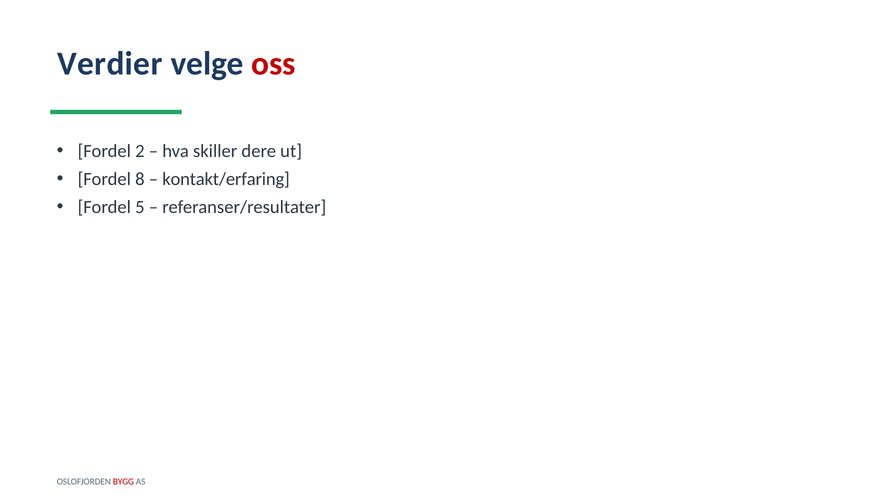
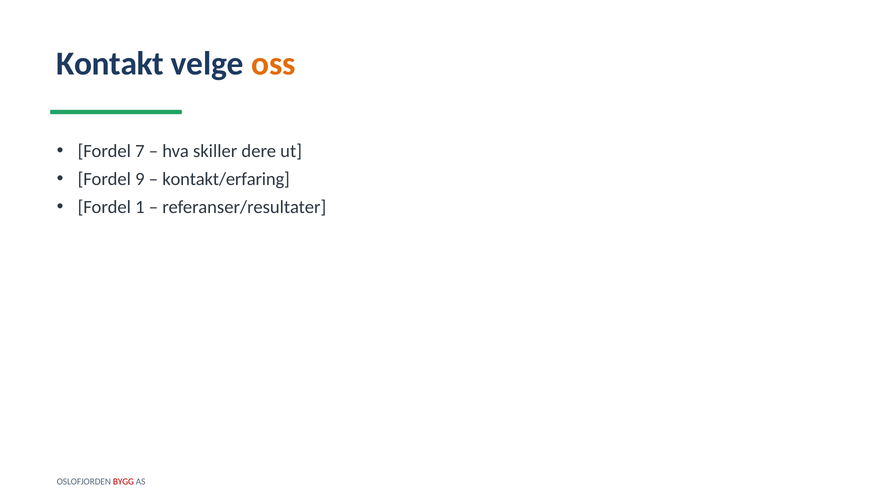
Verdier: Verdier -> Kontakt
oss colour: red -> orange
2: 2 -> 7
8: 8 -> 9
5: 5 -> 1
